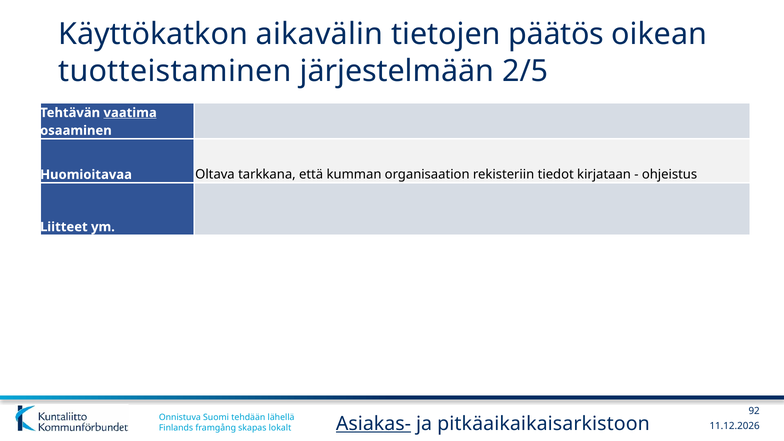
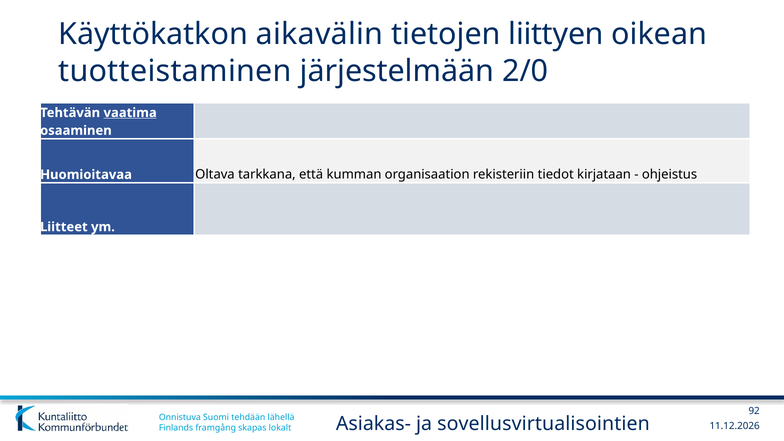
päätös: päätös -> liittyen
2/5: 2/5 -> 2/0
Asiakas- underline: present -> none
pitkäaikaikaisarkistoon: pitkäaikaikaisarkistoon -> sovellusvirtualisointien
